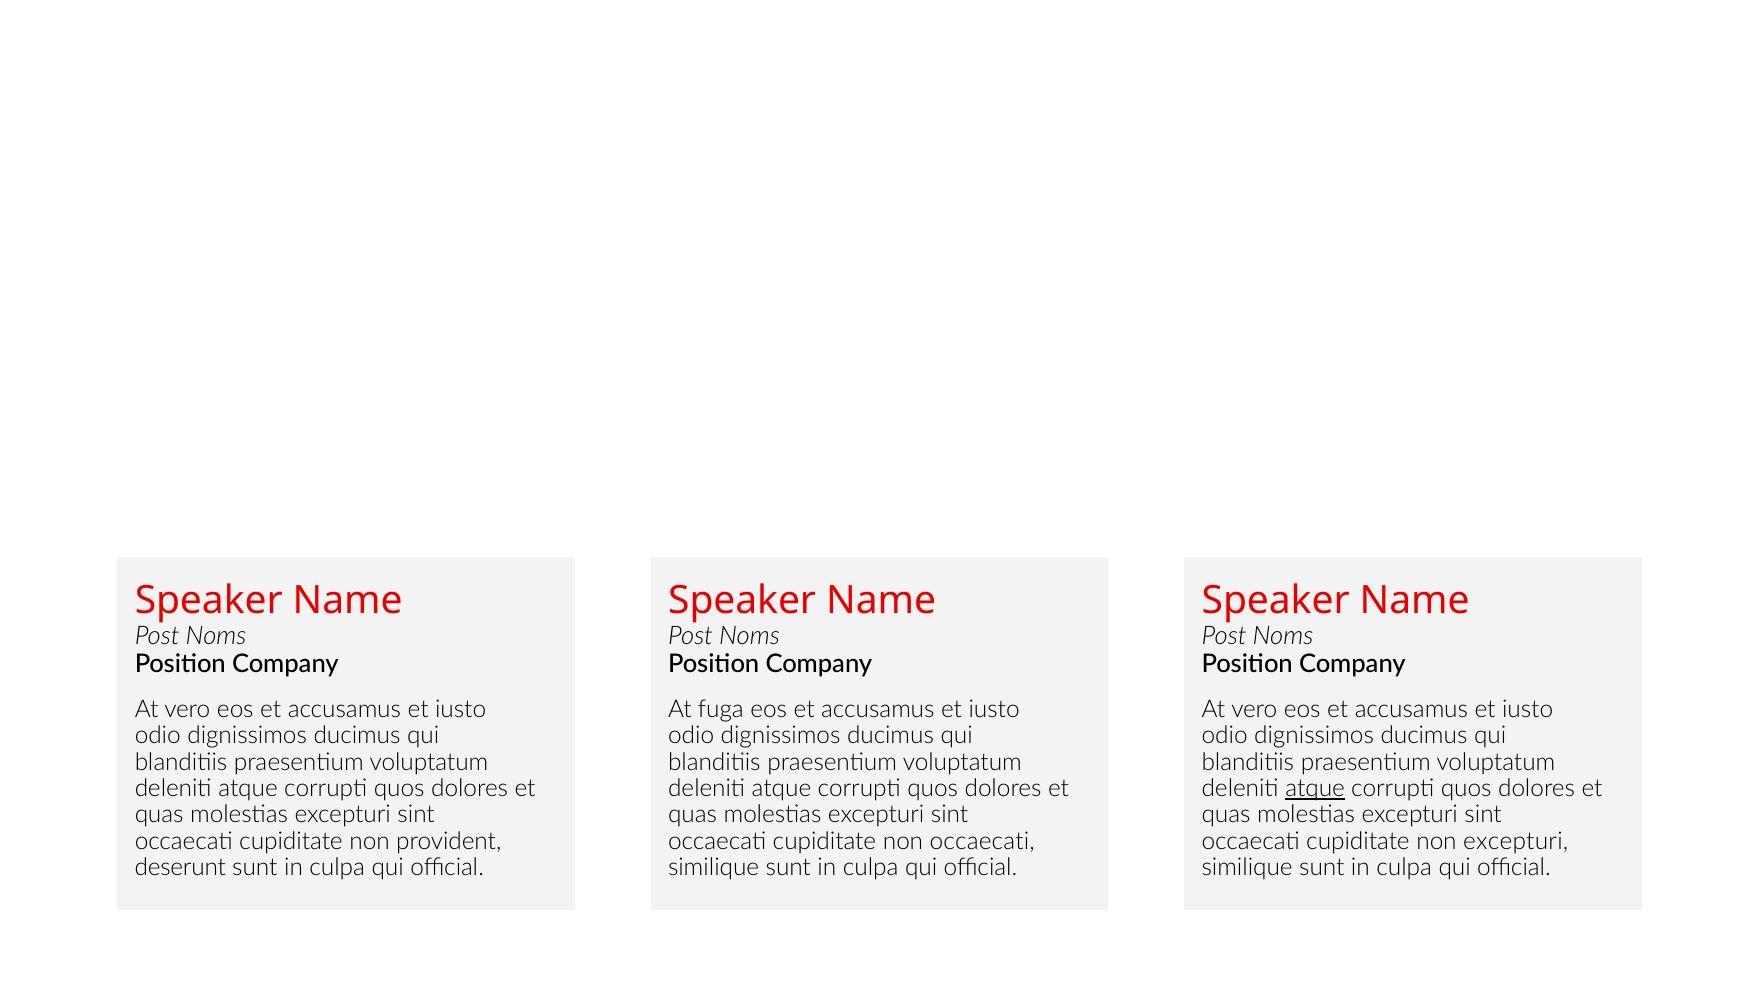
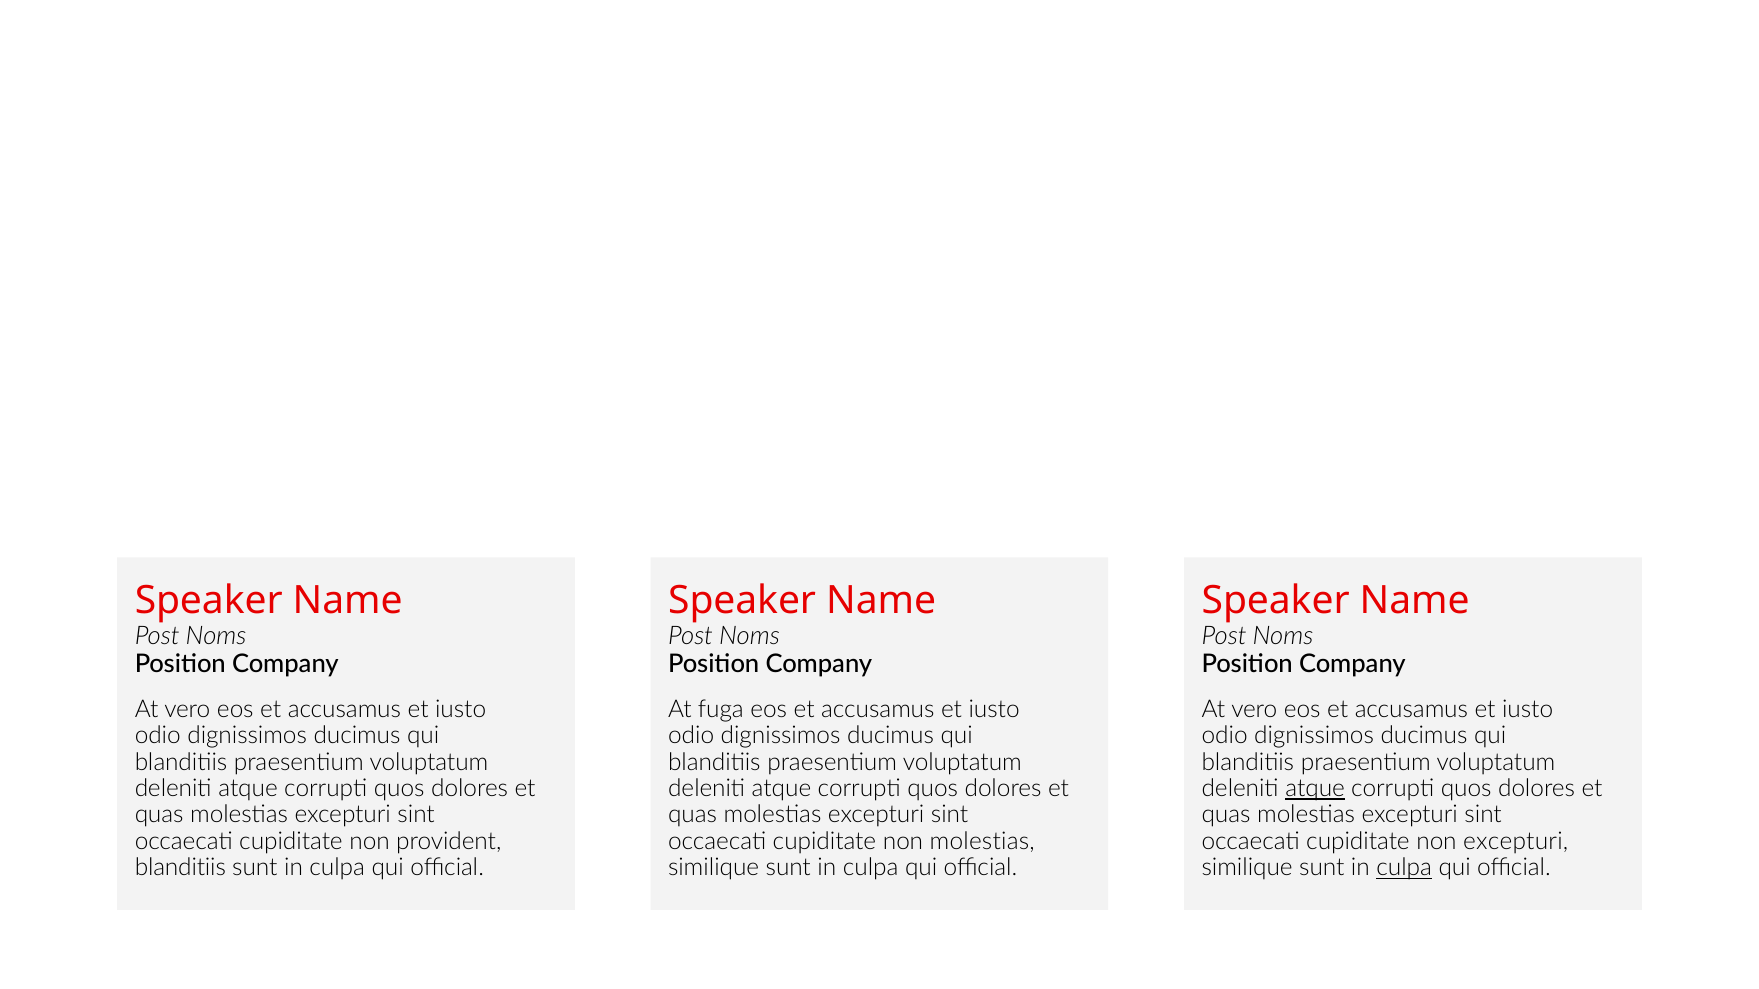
non occaecati: occaecati -> molestias
deserunt at (180, 868): deserunt -> blanditiis
culpa at (1404, 868) underline: none -> present
